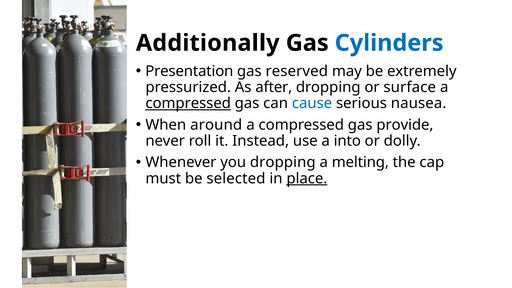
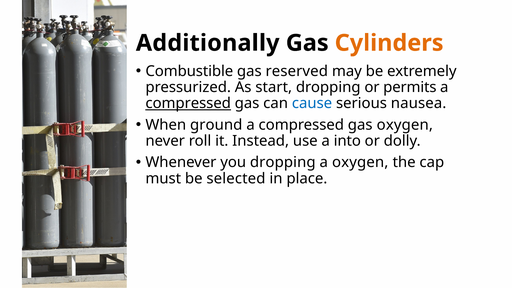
Cylinders colour: blue -> orange
Presentation: Presentation -> Combustible
after: after -> start
surface: surface -> permits
around: around -> ground
gas provide: provide -> oxygen
a melting: melting -> oxygen
place underline: present -> none
